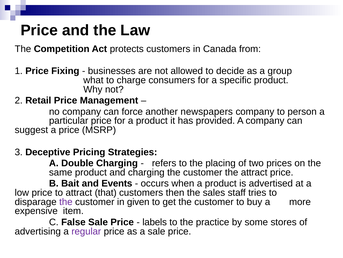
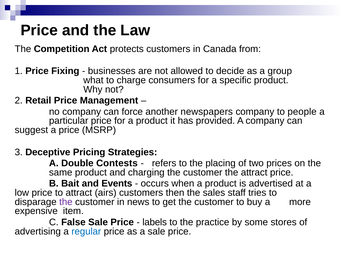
person: person -> people
Double Charging: Charging -> Contests
that: that -> airs
given: given -> news
regular colour: purple -> blue
